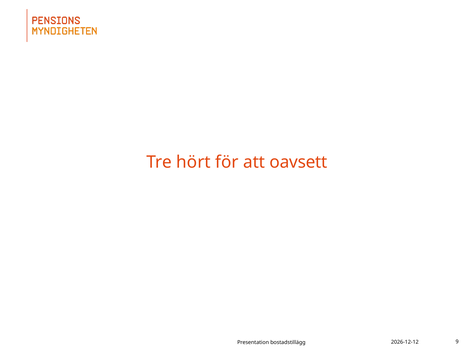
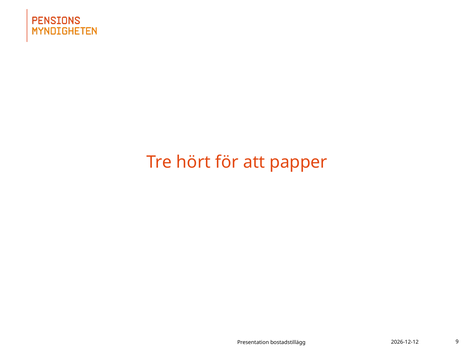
oavsett: oavsett -> papper
